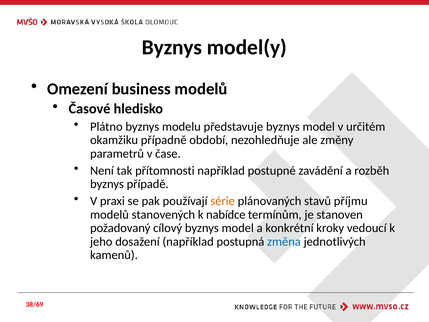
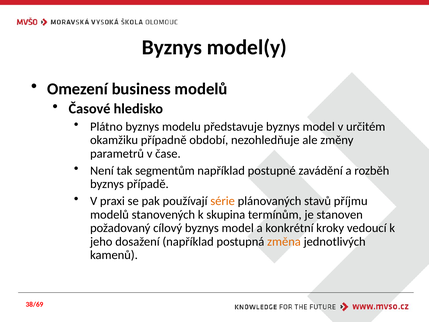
přítomnosti: přítomnosti -> segmentům
nabídce: nabídce -> skupina
změna colour: blue -> orange
